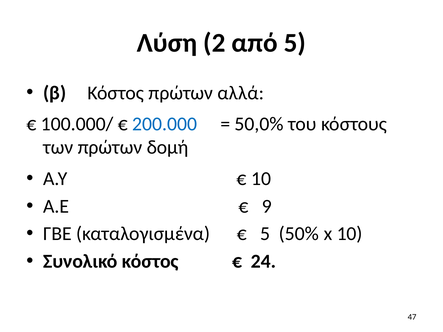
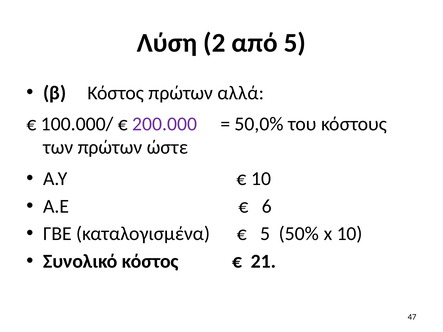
200.000 colour: blue -> purple
δομή: δομή -> ώστε
9: 9 -> 6
24: 24 -> 21
